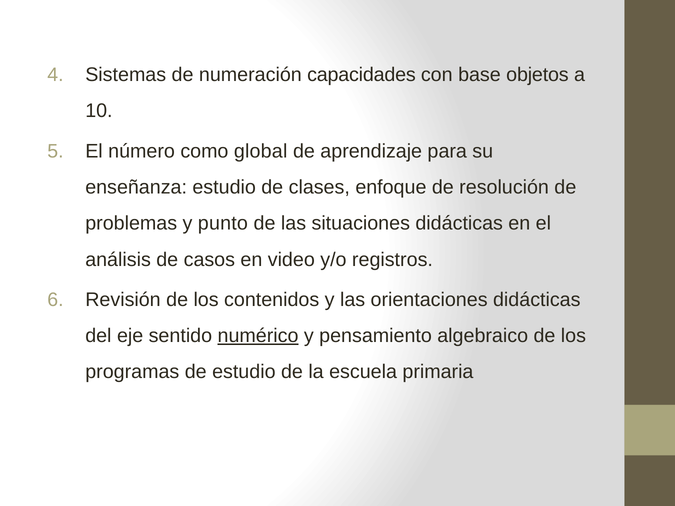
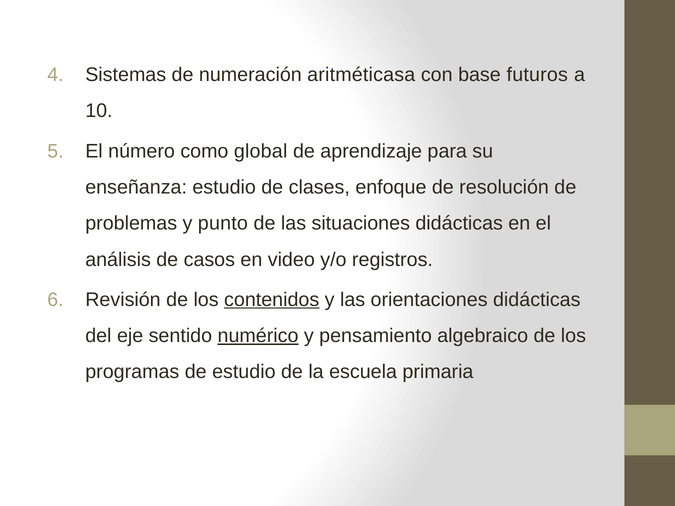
capacidades: capacidades -> aritméticasa
objetos: objetos -> futuros
contenidos underline: none -> present
